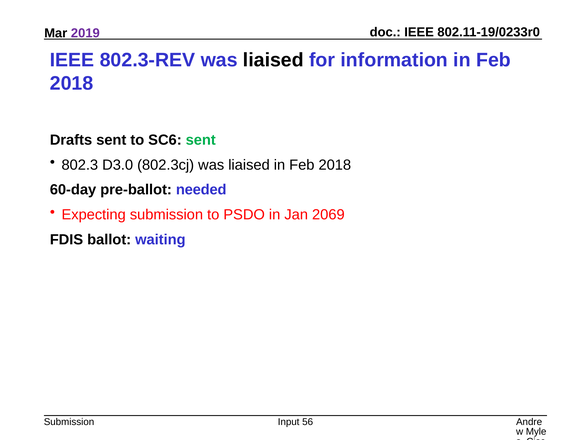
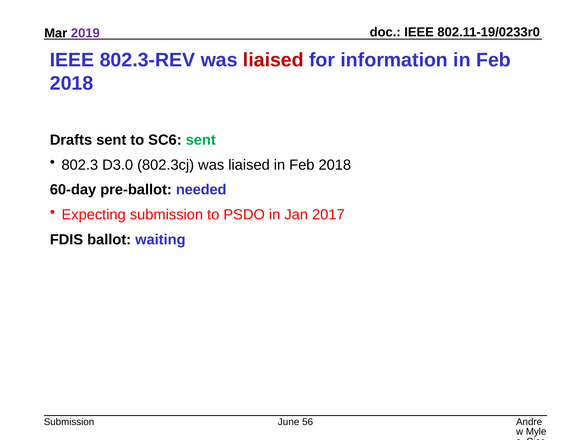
liaised at (273, 60) colour: black -> red
2069: 2069 -> 2017
Input: Input -> June
